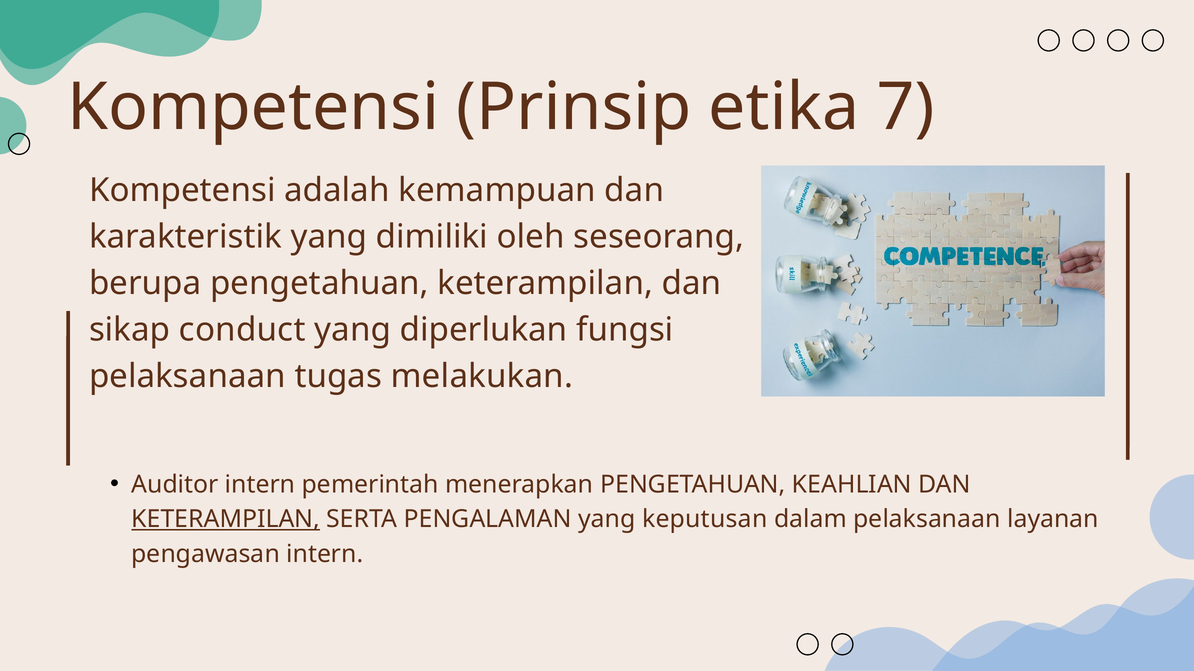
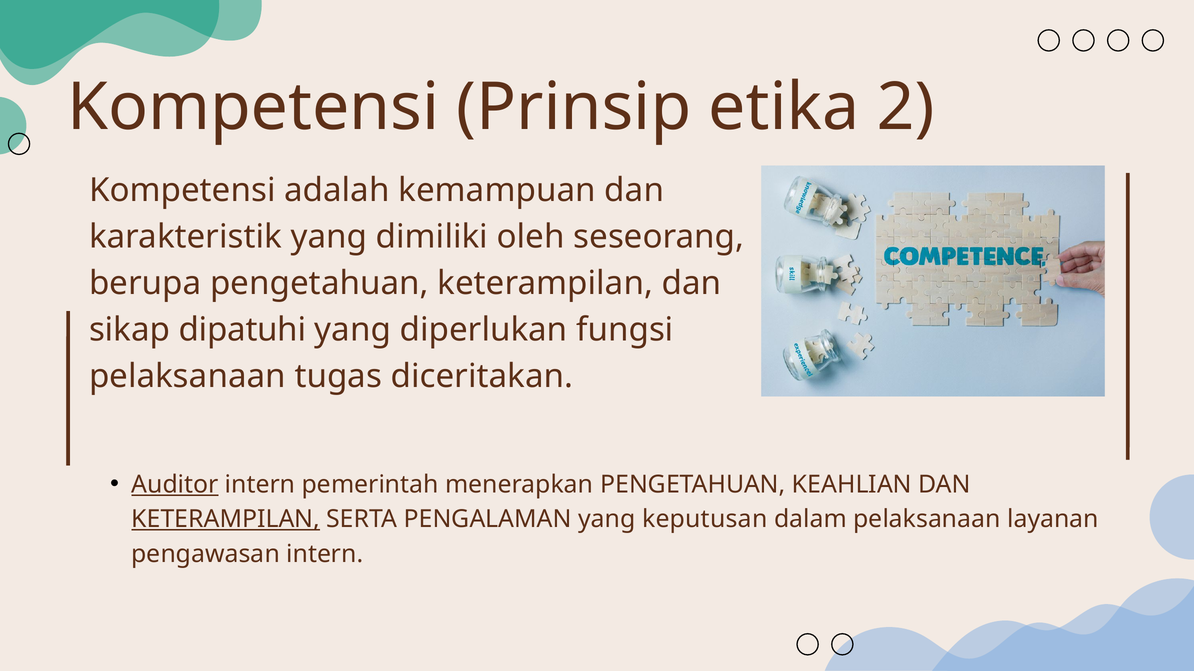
7: 7 -> 2
conduct: conduct -> dipatuhi
melakukan: melakukan -> diceritakan
Auditor underline: none -> present
